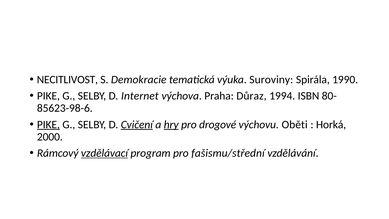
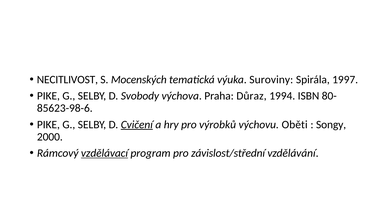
Demokracie: Demokracie -> Mocenských
1990: 1990 -> 1997
Internet: Internet -> Svobody
PIKE at (48, 124) underline: present -> none
hry underline: present -> none
drogové: drogové -> výrobků
Horká: Horká -> Songy
fašismu/střední: fašismu/střední -> závislost/střední
